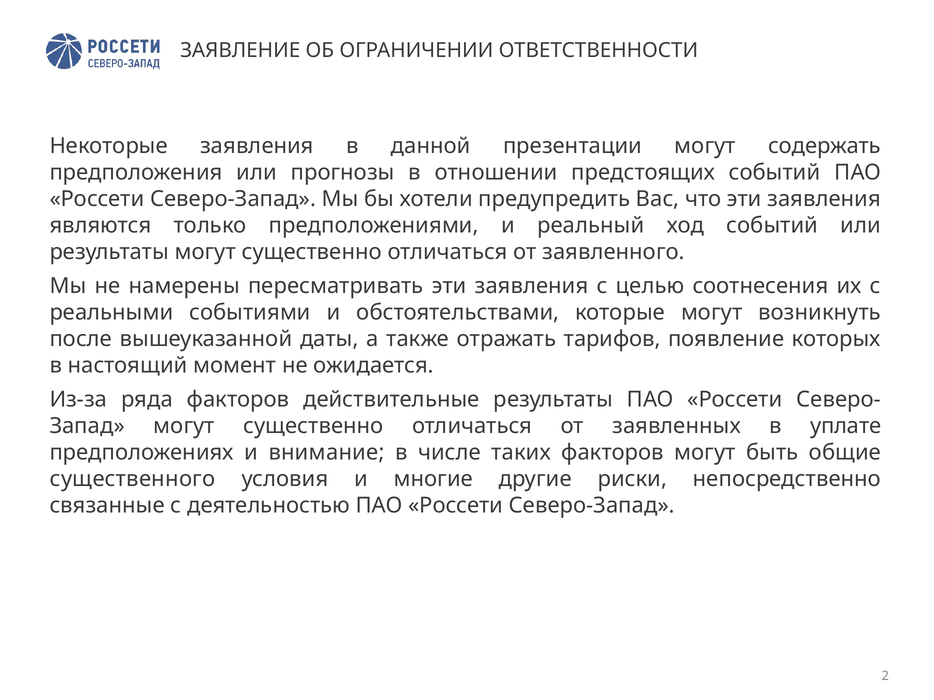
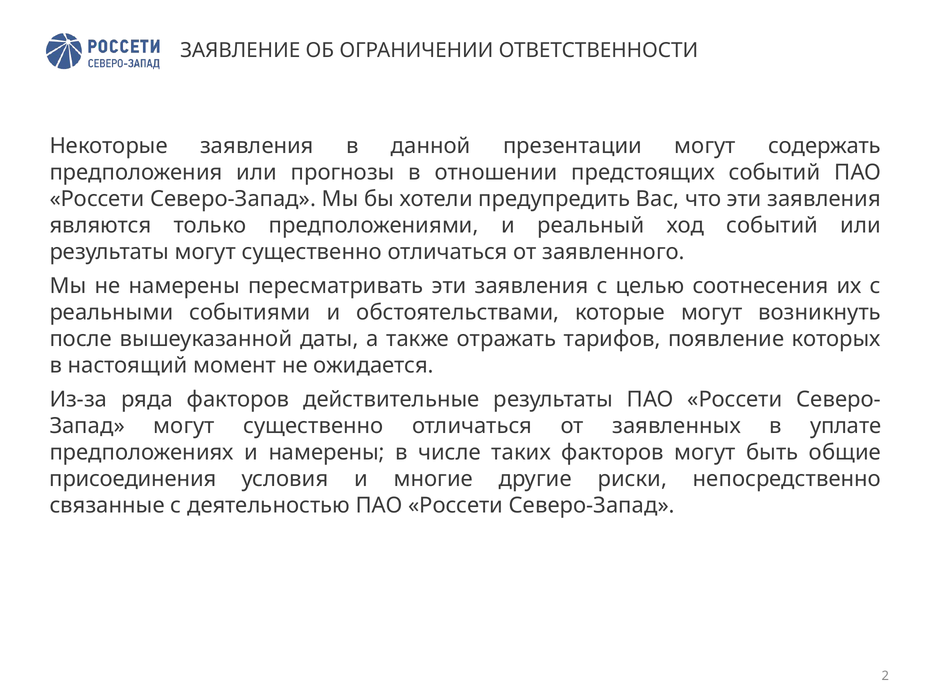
и внимание: внимание -> намерены
существенного: существенного -> присоединения
